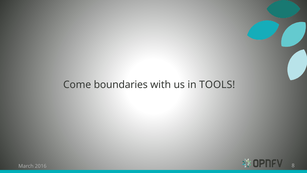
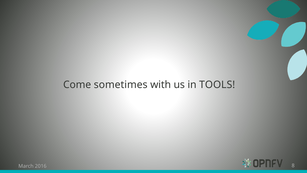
boundaries: boundaries -> sometimes
